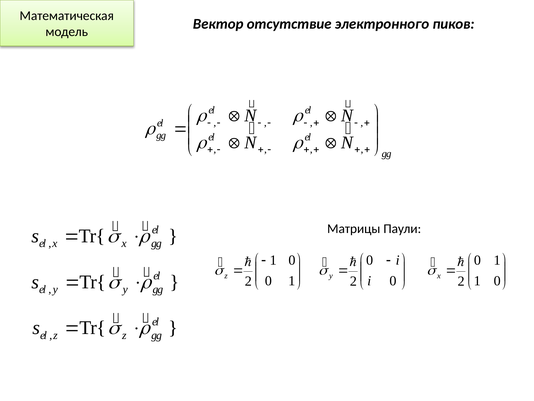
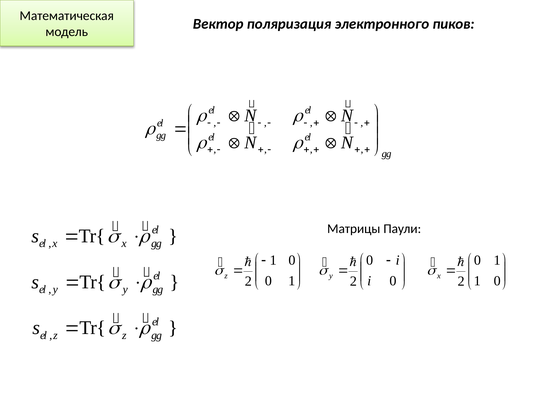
отсутствие: отсутствие -> поляризация
